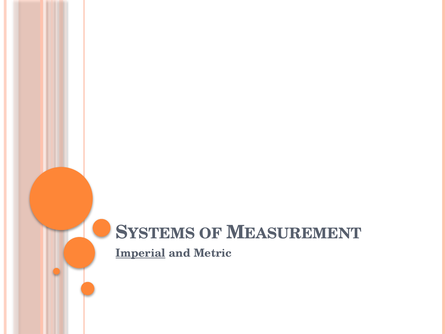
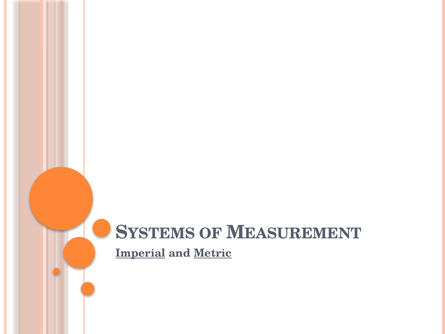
Metric underline: none -> present
